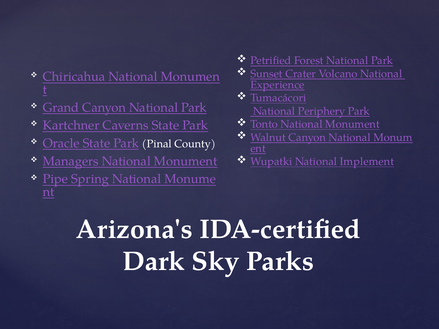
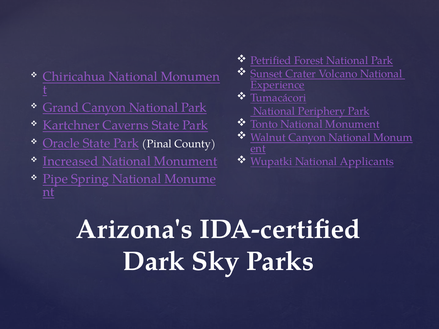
Implement: Implement -> Applicants
Managers: Managers -> Increased
